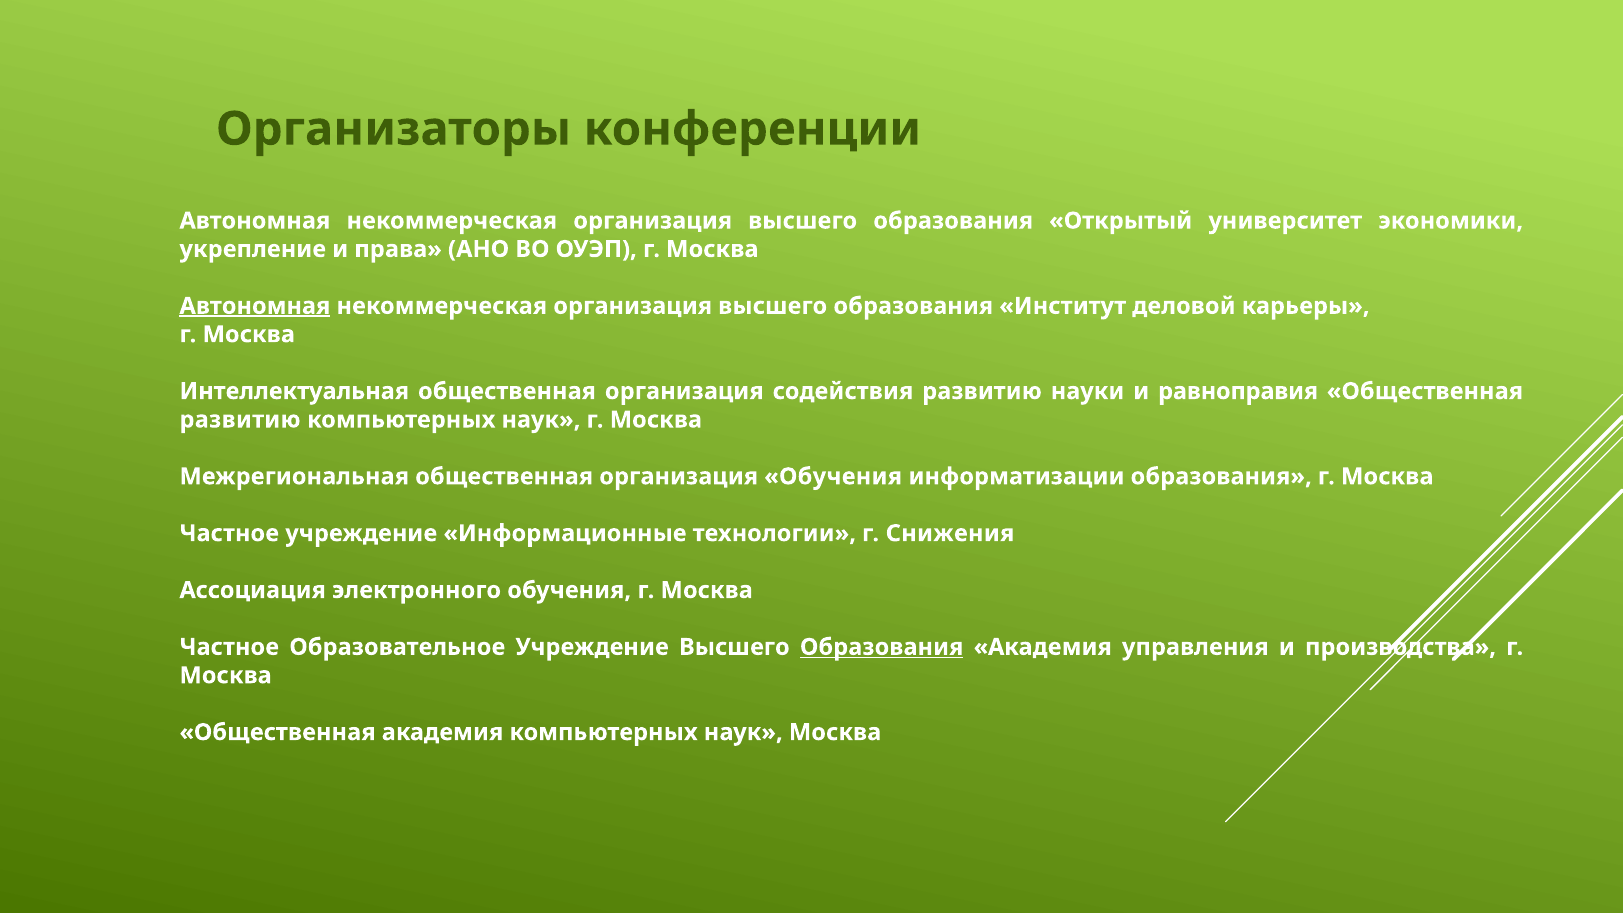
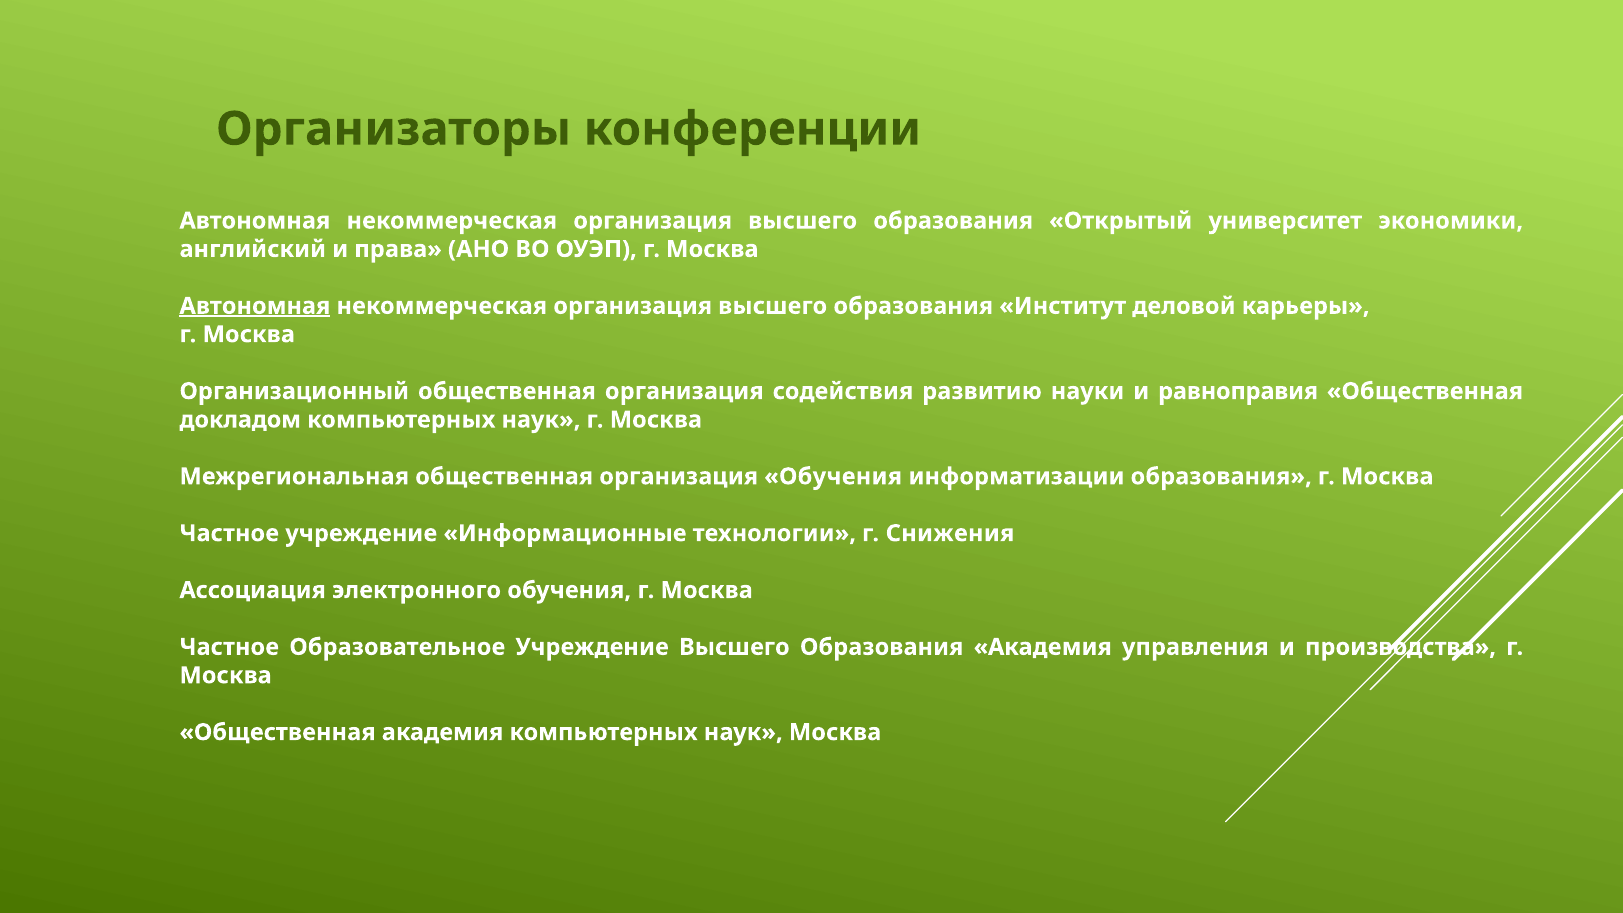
укрепление: укрепление -> английский
Интеллектуальная: Интеллектуальная -> Организационный
развитию at (240, 420): развитию -> докладом
Образования at (882, 647) underline: present -> none
